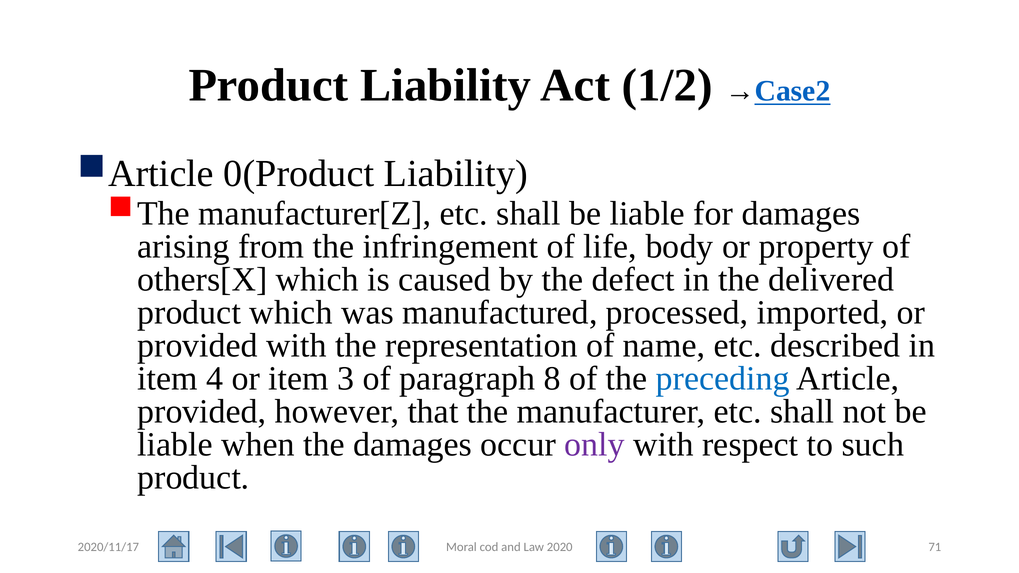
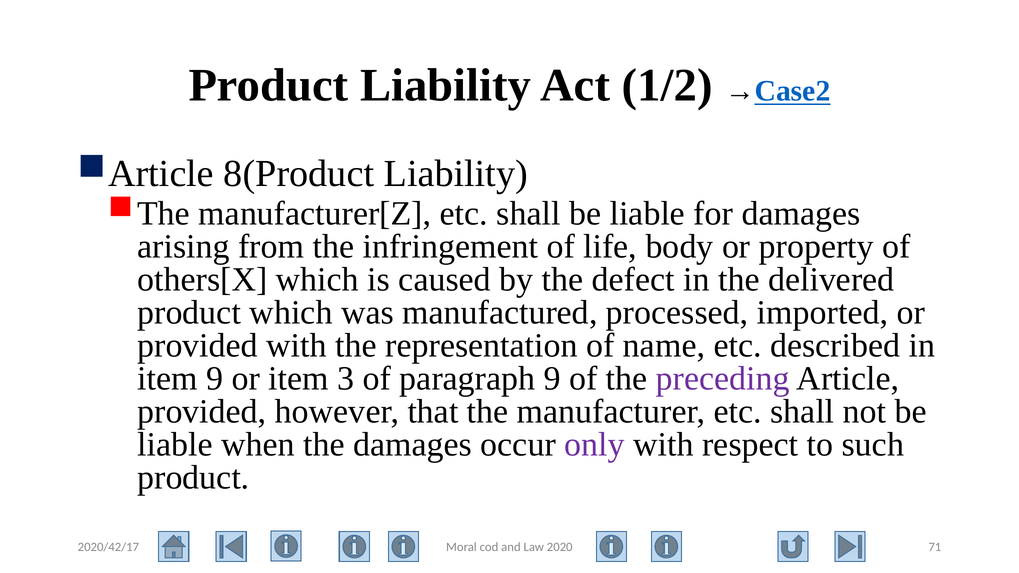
0(Product: 0(Product -> 8(Product
item 4: 4 -> 9
paragraph 8: 8 -> 9
preceding colour: blue -> purple
2020/11/17: 2020/11/17 -> 2020/42/17
